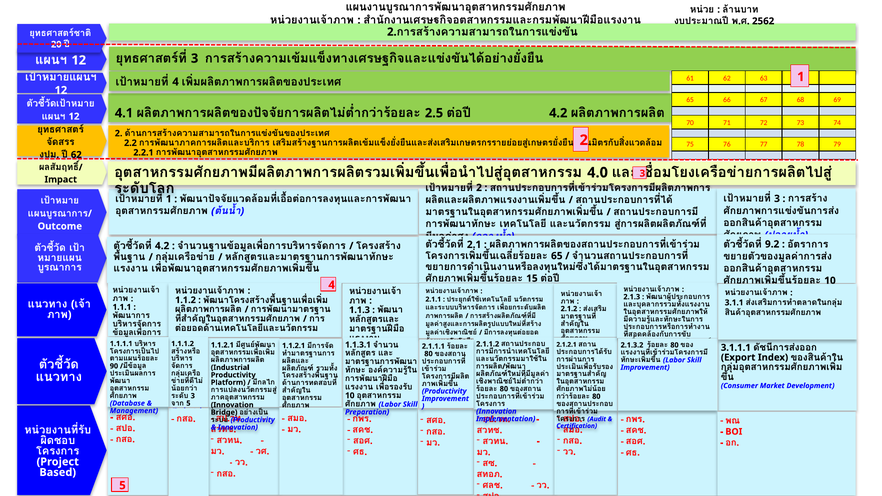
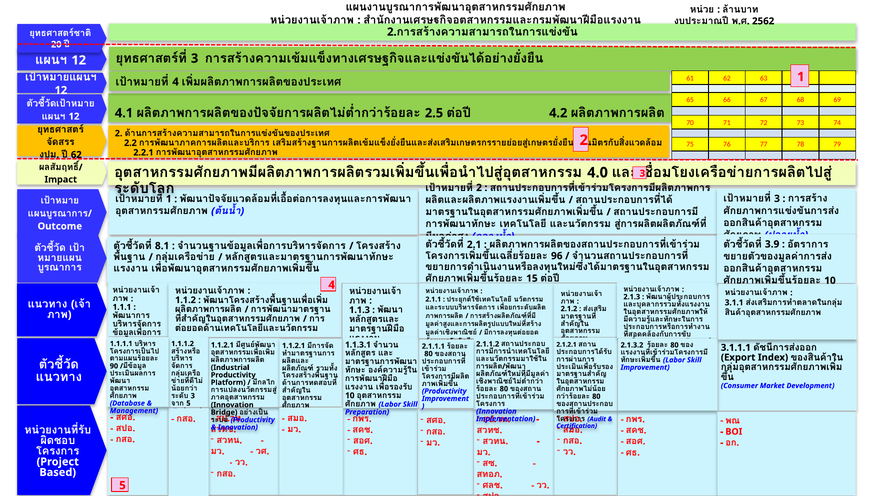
9.2: 9.2 -> 3.9
4.2 at (162, 246): 4.2 -> 8.1
65 at (557, 256): 65 -> 96
